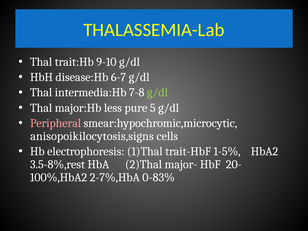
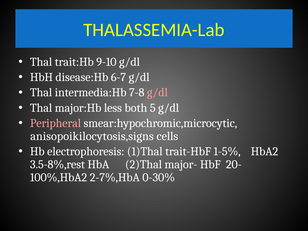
g/dl at (157, 93) colour: light green -> pink
pure: pure -> both
0-83%: 0-83% -> 0-30%
